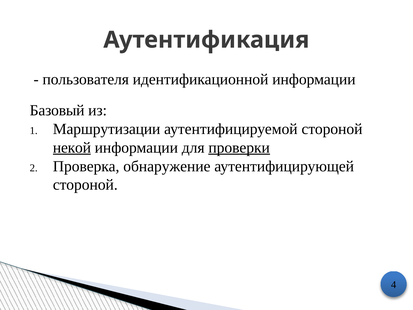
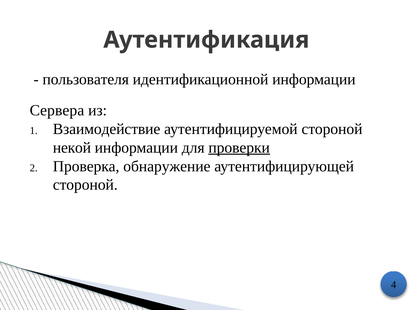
Базовый: Базовый -> Сервера
Маршрутизации: Маршрутизации -> Взаимодействие
некой underline: present -> none
